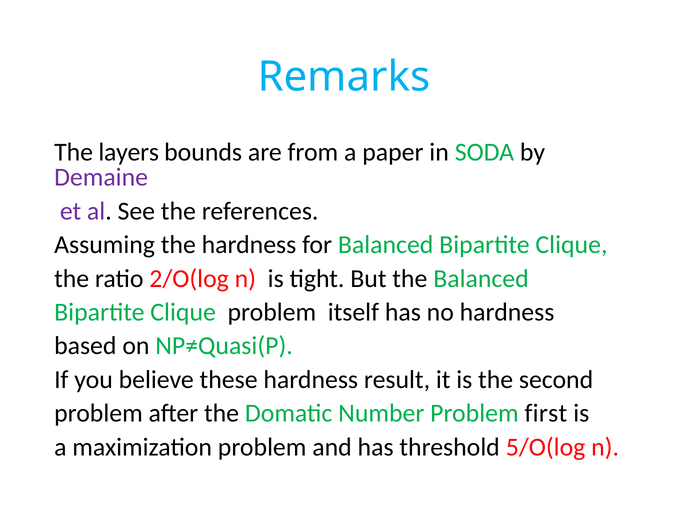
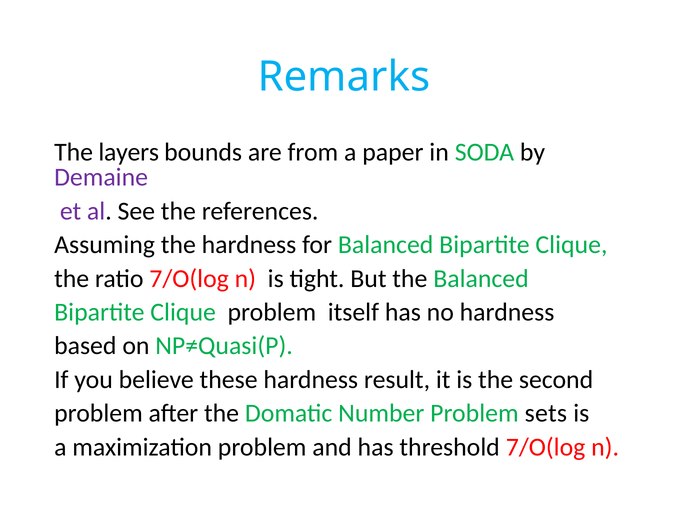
ratio 2/O(log: 2/O(log -> 7/O(log
first: first -> sets
threshold 5/O(log: 5/O(log -> 7/O(log
